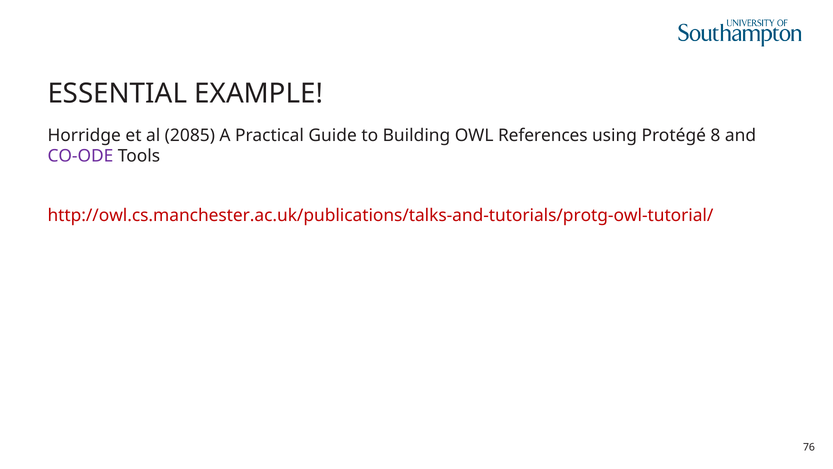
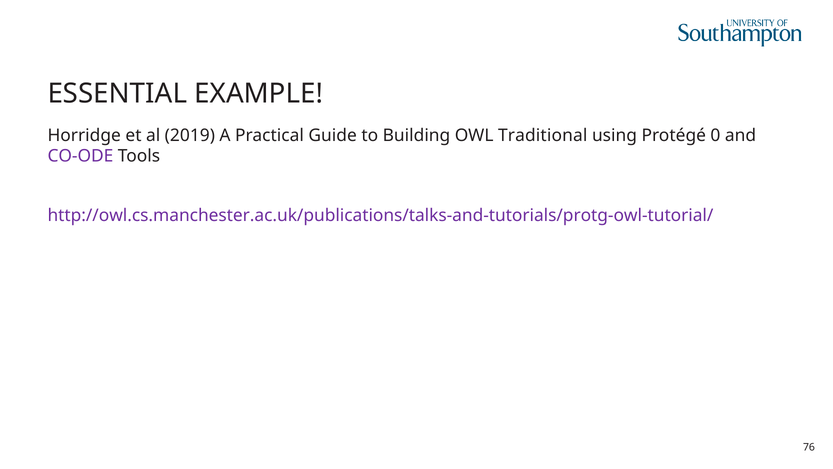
2085: 2085 -> 2019
References: References -> Traditional
8: 8 -> 0
http://owl.cs.manchester.ac.uk/publications/talks-and-tutorials/protg-owl-tutorial/ colour: red -> purple
